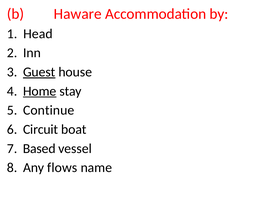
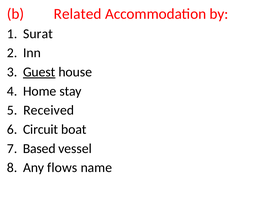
Haware: Haware -> Related
Head: Head -> Surat
Home underline: present -> none
Continue: Continue -> Received
